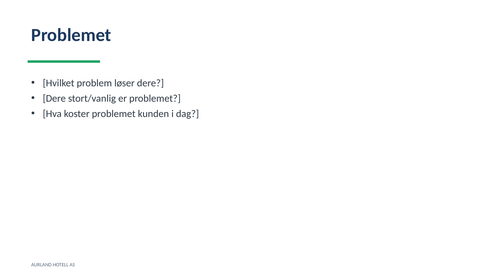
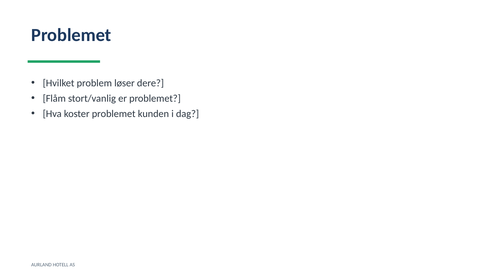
Dere at (54, 99): Dere -> Flåm
